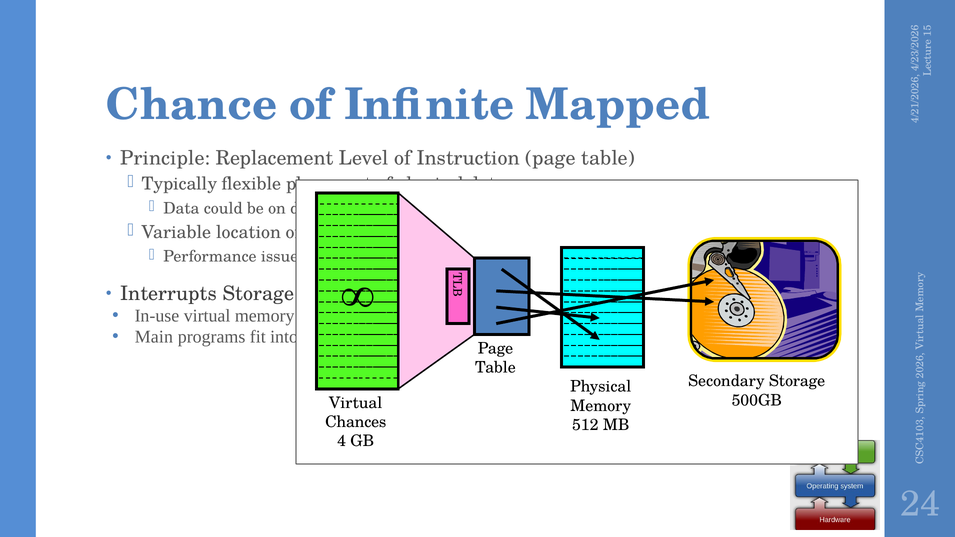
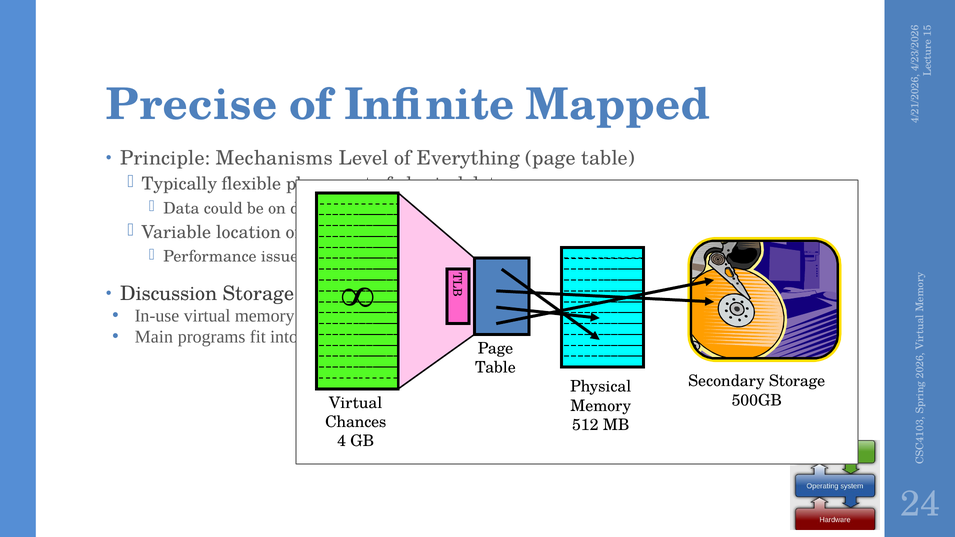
Chance: Chance -> Precise
Replacement: Replacement -> Mechanisms
Instruction: Instruction -> Everything
Interrupts: Interrupts -> Discussion
